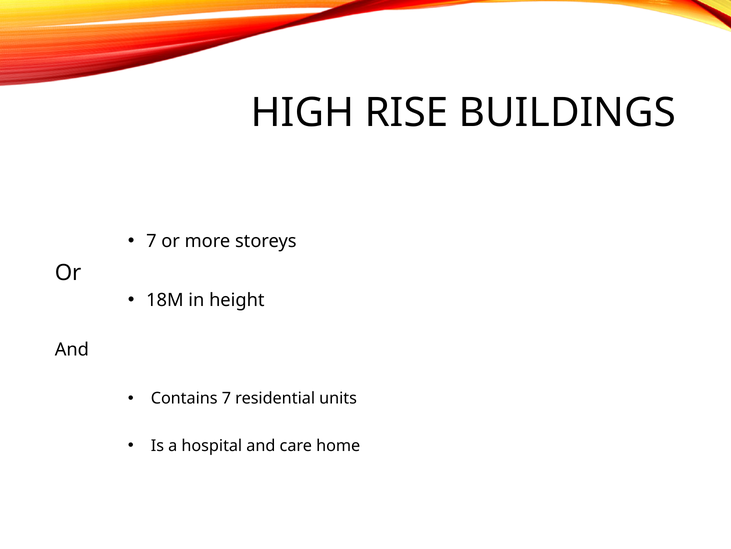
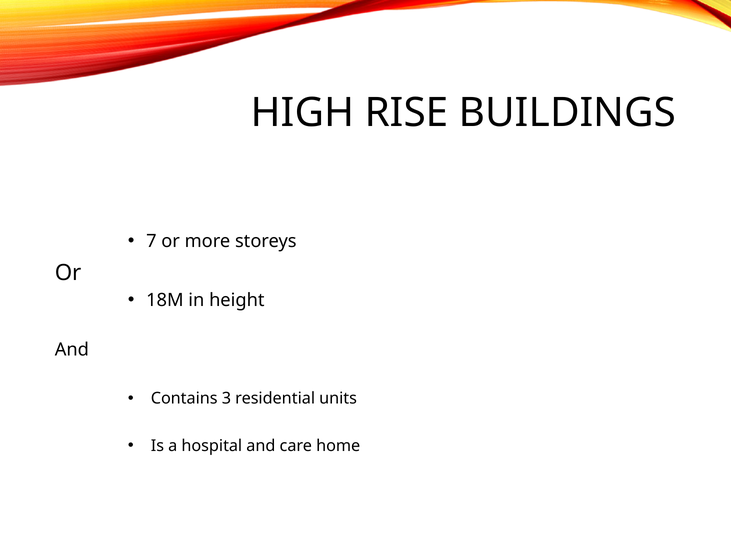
Contains 7: 7 -> 3
